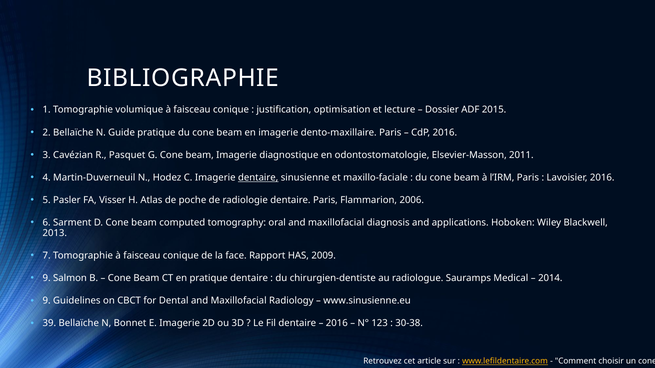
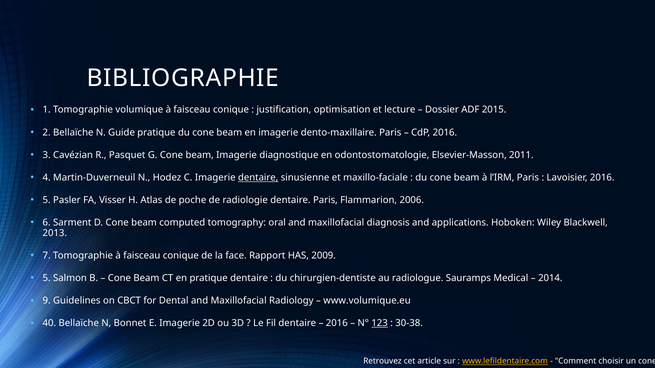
9 at (47, 279): 9 -> 5
www.sinusienne.eu: www.sinusienne.eu -> www.volumique.eu
39: 39 -> 40
123 underline: none -> present
